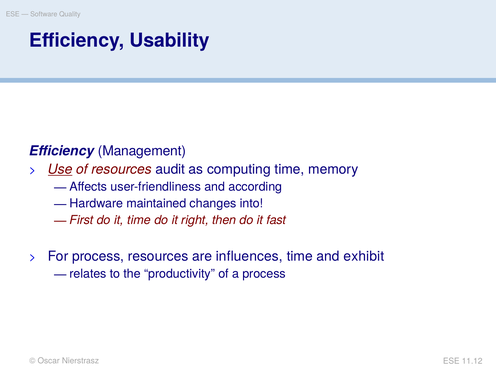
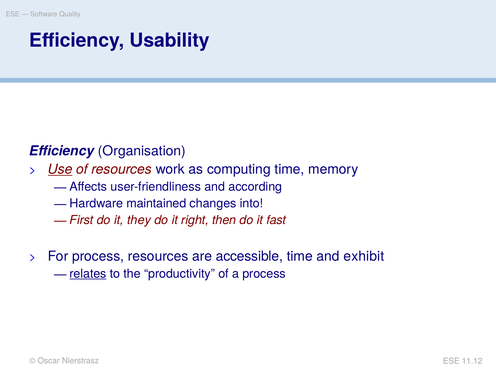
Management: Management -> Organisation
audit: audit -> work
it time: time -> they
influences: influences -> accessible
relates underline: none -> present
